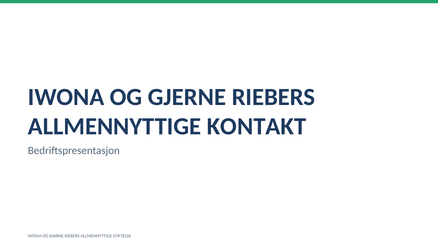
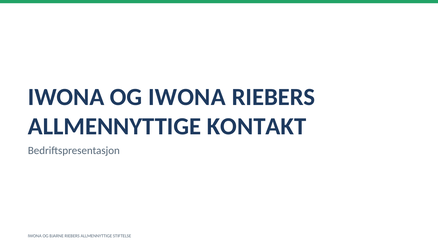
OG GJERNE: GJERNE -> IWONA
